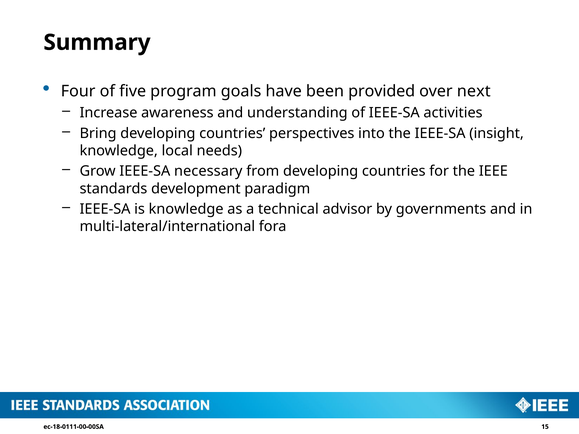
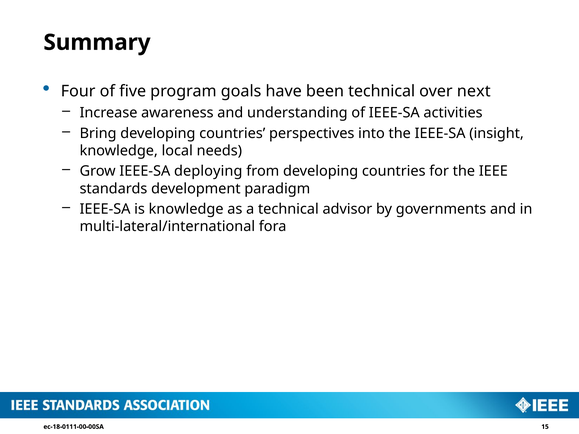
been provided: provided -> technical
necessary: necessary -> deploying
